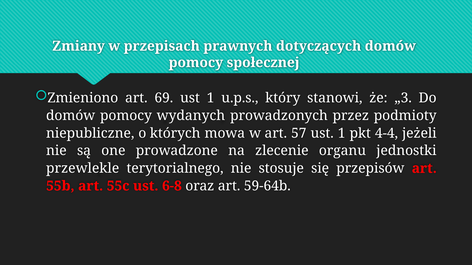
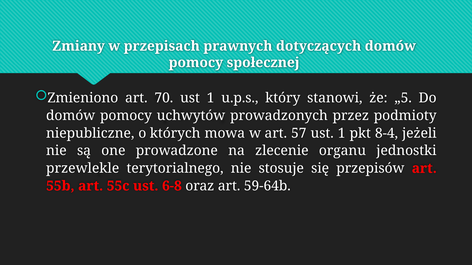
69: 69 -> 70
„3: „3 -> „5
wydanych: wydanych -> uchwytów
4-4: 4-4 -> 8-4
